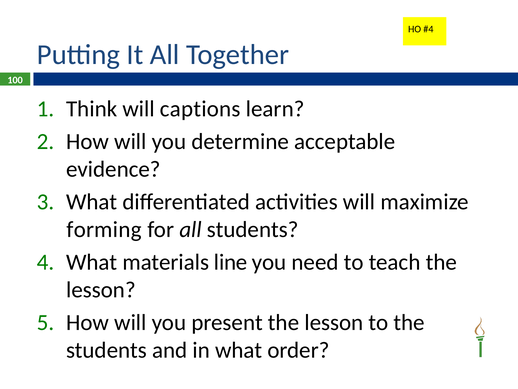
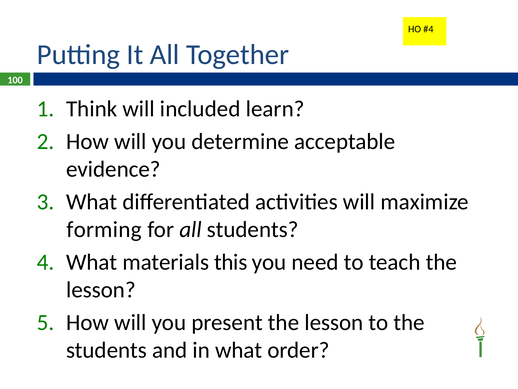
captions: captions -> included
line: line -> this
